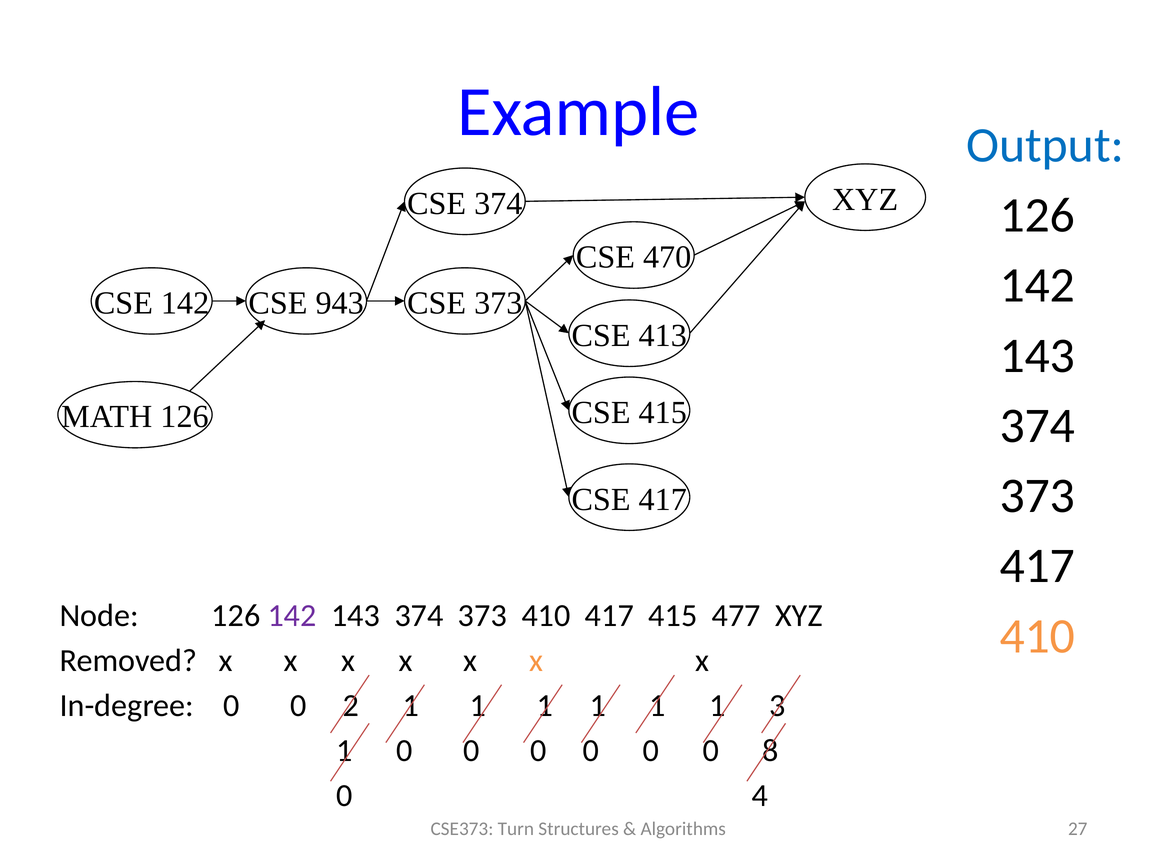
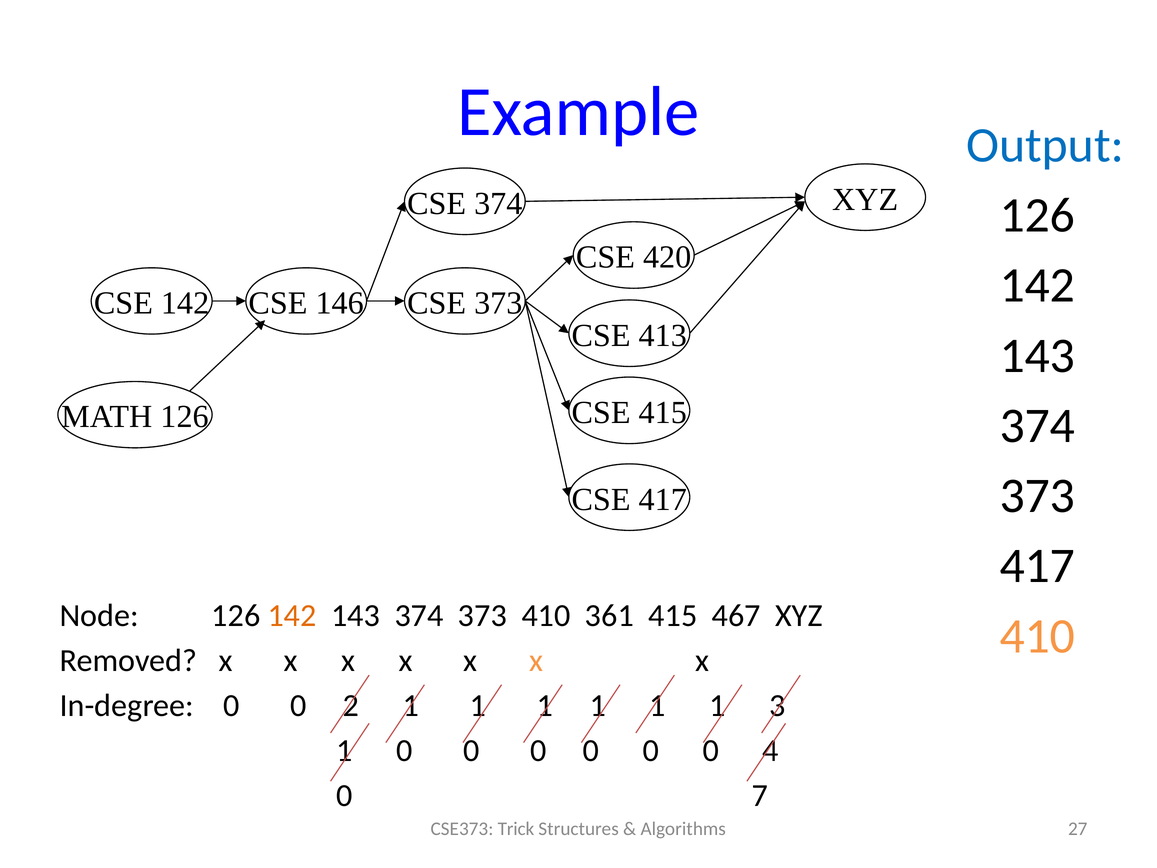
470: 470 -> 420
943: 943 -> 146
142 at (292, 615) colour: purple -> orange
410 417: 417 -> 361
477: 477 -> 467
8: 8 -> 4
4: 4 -> 7
Turn: Turn -> Trick
